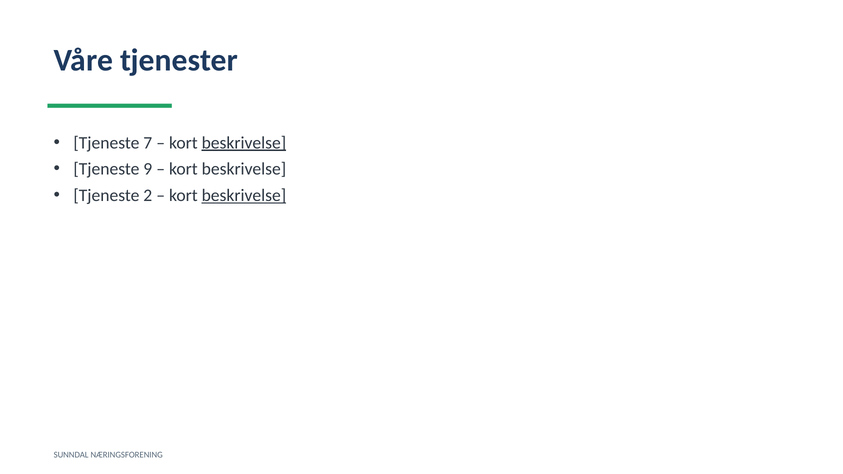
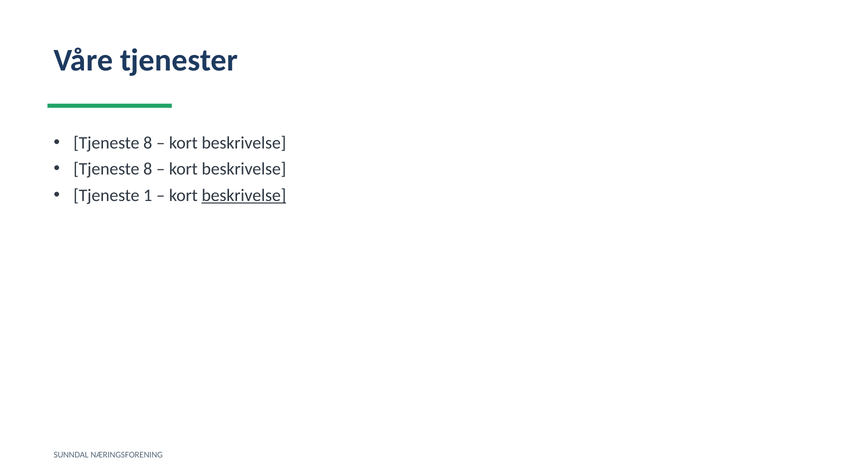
7 at (148, 143): 7 -> 8
beskrivelse at (244, 143) underline: present -> none
9 at (148, 169): 9 -> 8
2: 2 -> 1
